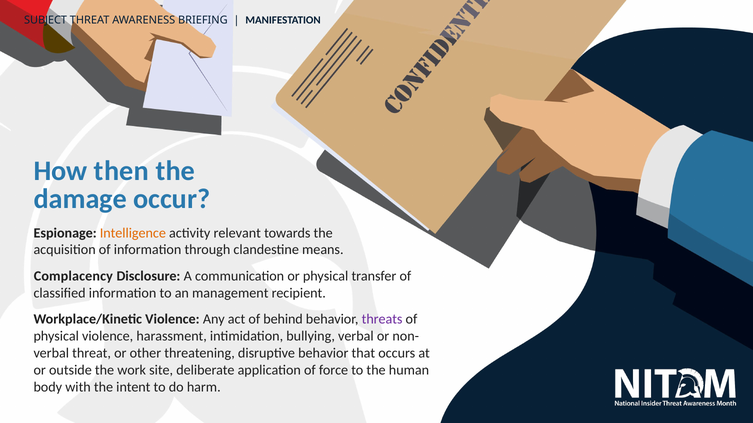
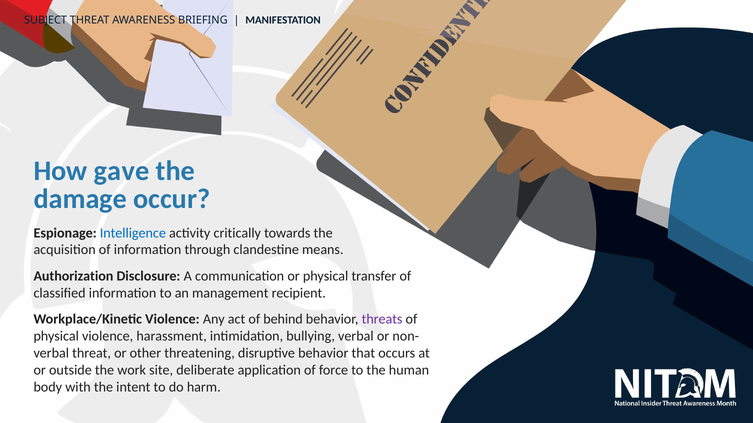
then: then -> gave
Intelligence colour: orange -> blue
relevant: relevant -> critically
Complacency: Complacency -> Authorization
